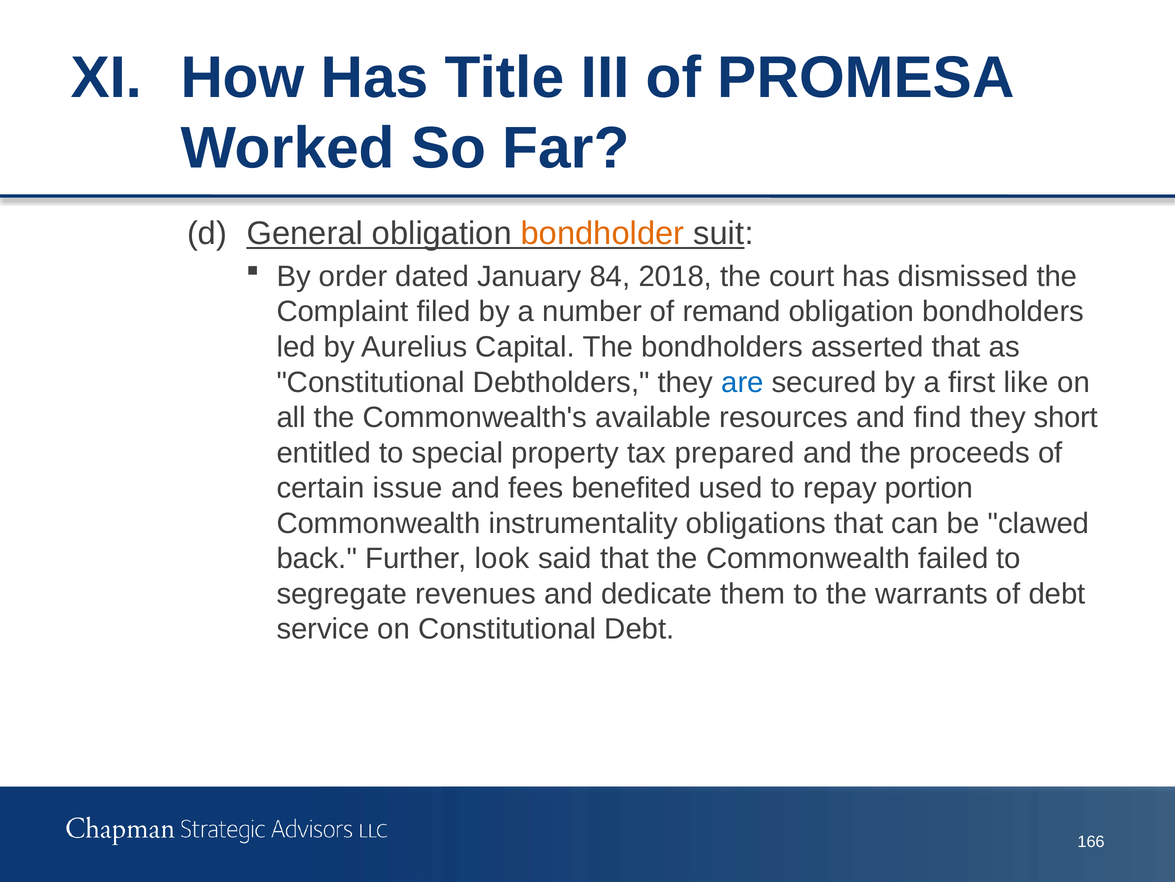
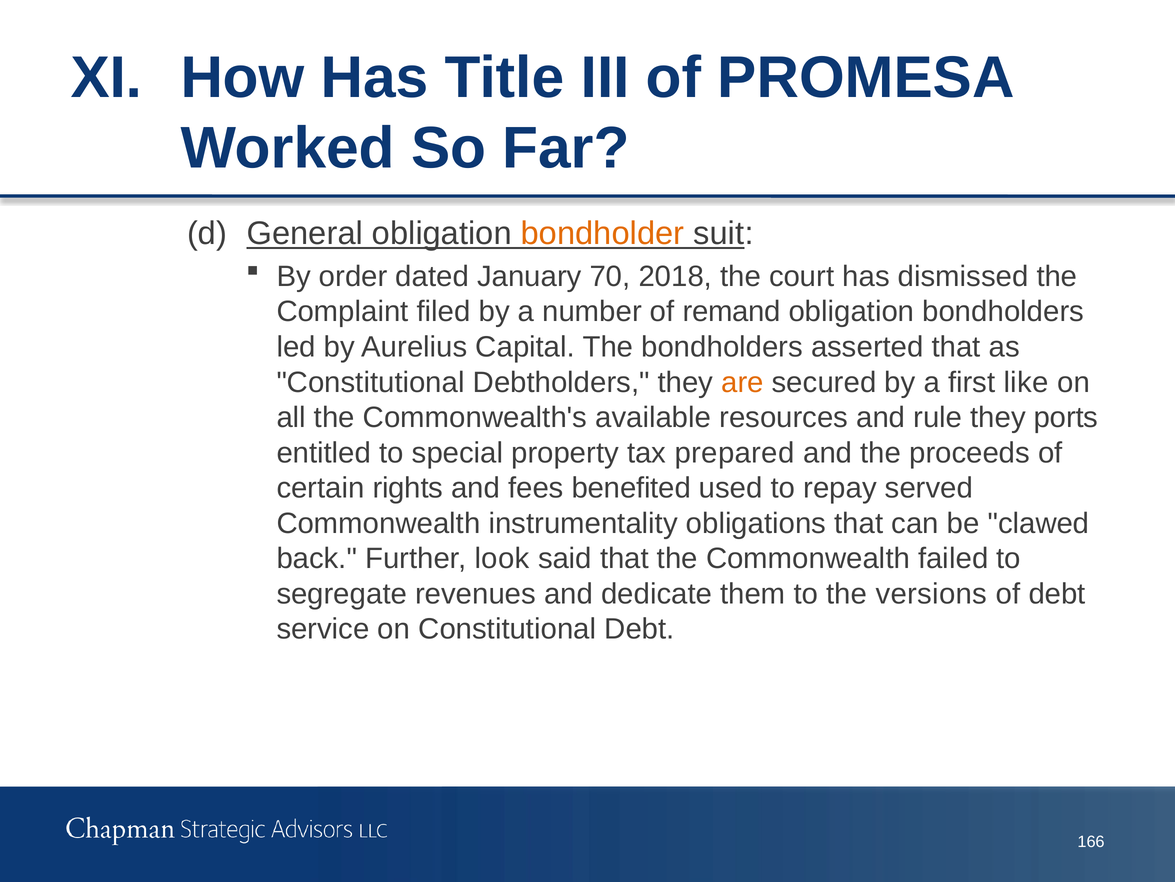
84: 84 -> 70
are colour: blue -> orange
find: find -> rule
short: short -> ports
issue: issue -> rights
portion: portion -> served
warrants: warrants -> versions
